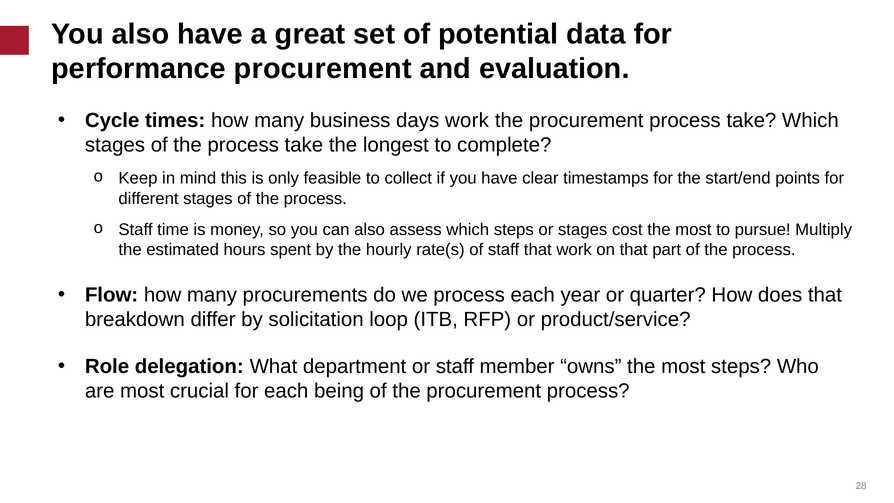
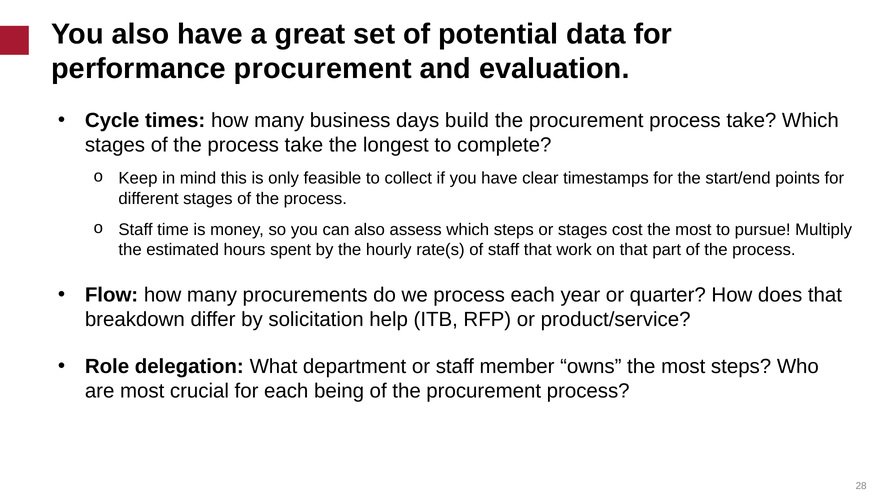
days work: work -> build
loop: loop -> help
